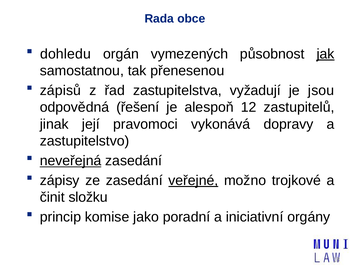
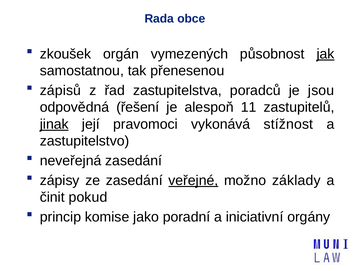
dohledu: dohledu -> zkoušek
vyžadují: vyžadují -> poradců
12: 12 -> 11
jinak underline: none -> present
dopravy: dopravy -> stížnost
neveřejná underline: present -> none
trojkové: trojkové -> základy
složku: složku -> pokud
